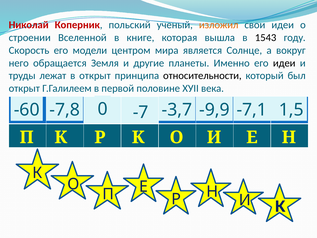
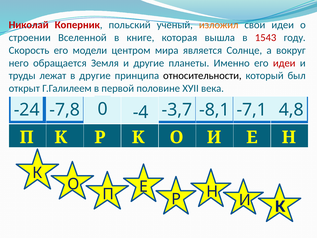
1543 colour: black -> red
идеи at (284, 63) colour: black -> red
в открыт: открыт -> другие
-60: -60 -> -24
-7: -7 -> -4
-9,9: -9,9 -> -8,1
1,5: 1,5 -> 4,8
